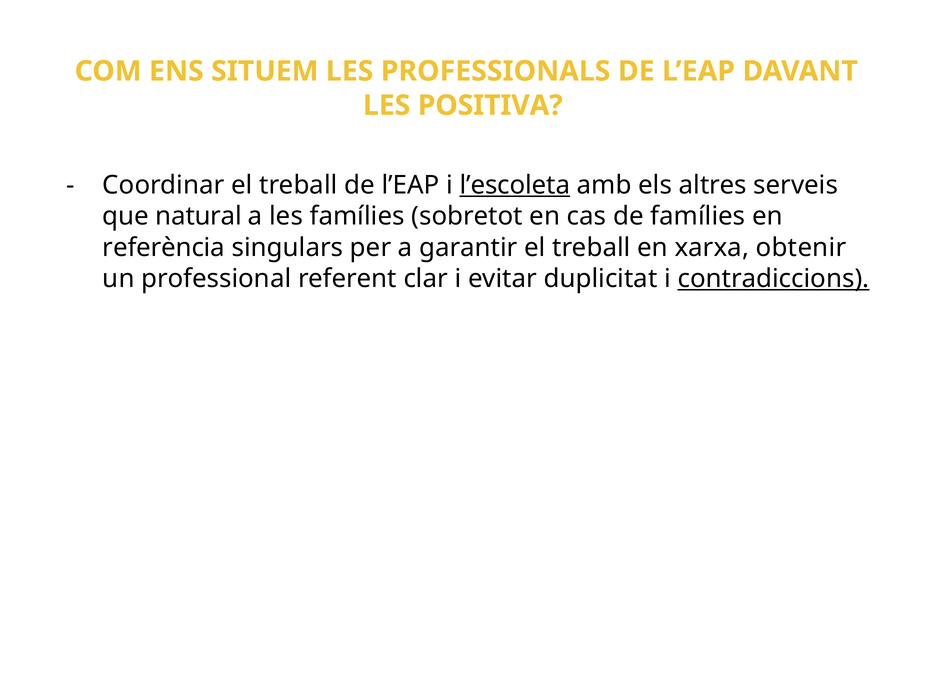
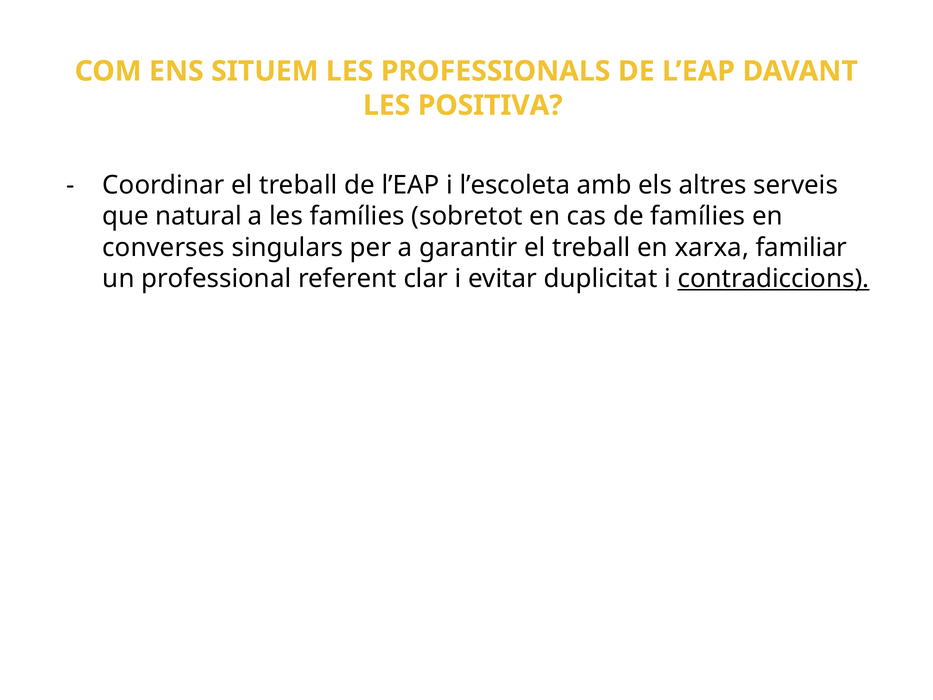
l’escoleta underline: present -> none
referència: referència -> converses
obtenir: obtenir -> familiar
